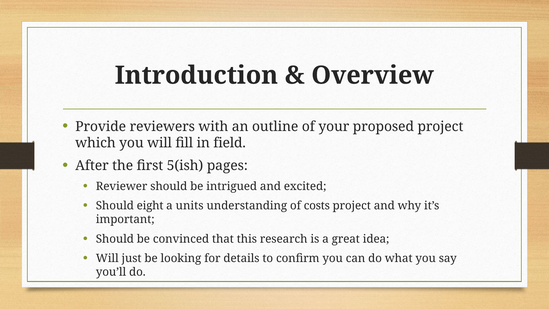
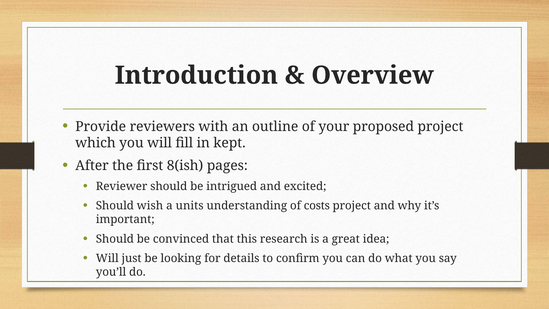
field: field -> kept
5(ish: 5(ish -> 8(ish
eight: eight -> wish
